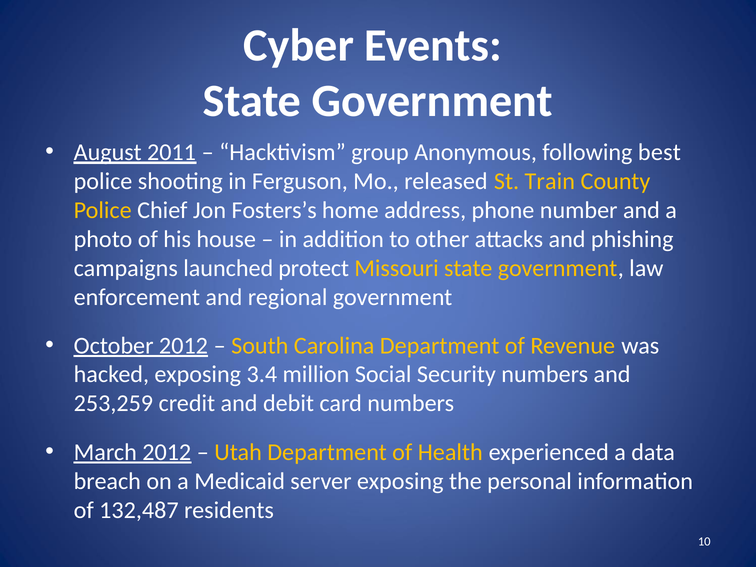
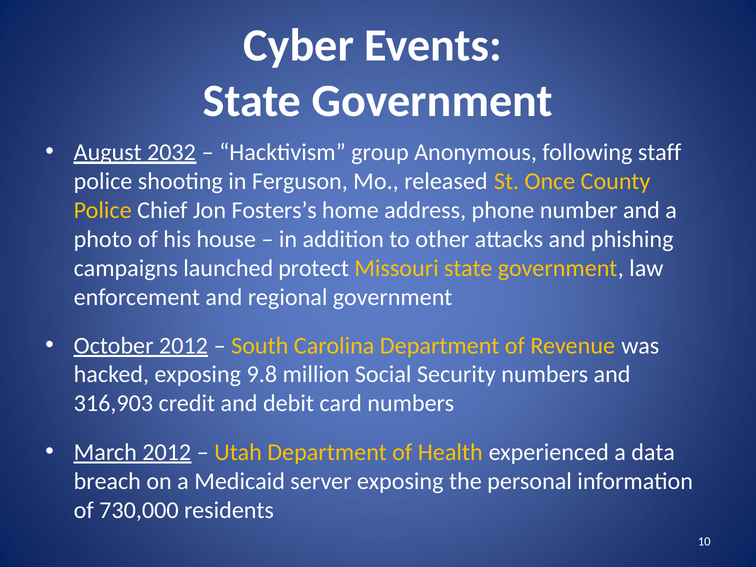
2011: 2011 -> 2032
best: best -> staff
Train: Train -> Once
3.4: 3.4 -> 9.8
253,259: 253,259 -> 316,903
132,487: 132,487 -> 730,000
